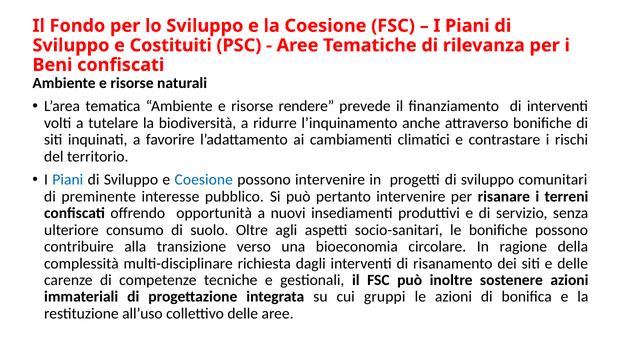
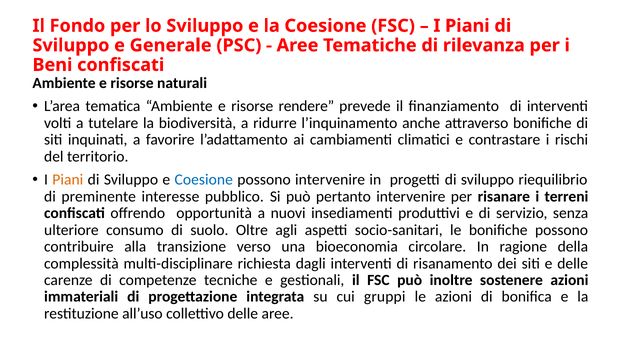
Costituiti: Costituiti -> Generale
Piani at (68, 180) colour: blue -> orange
comunitari: comunitari -> riequilibrio
